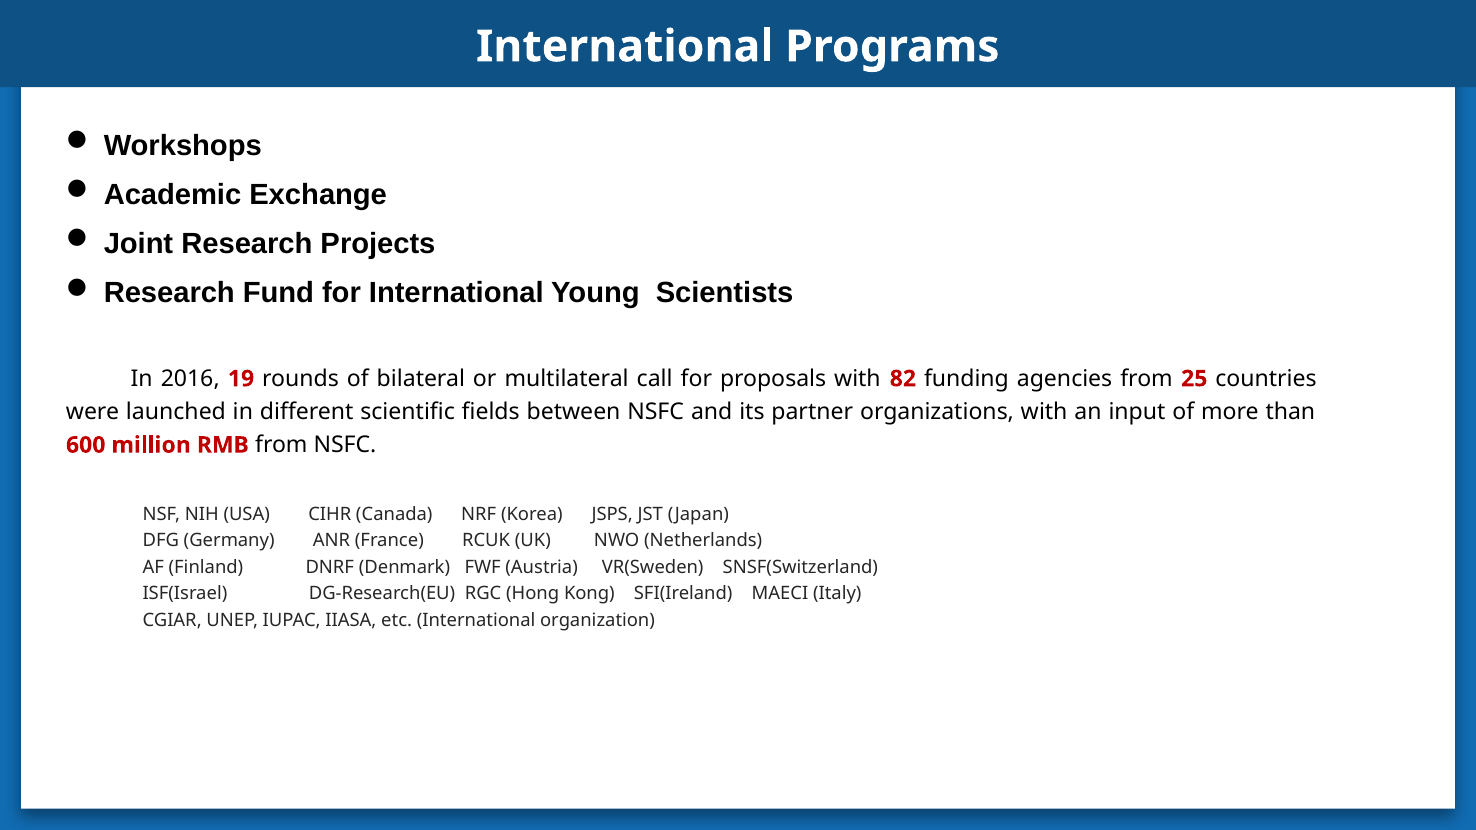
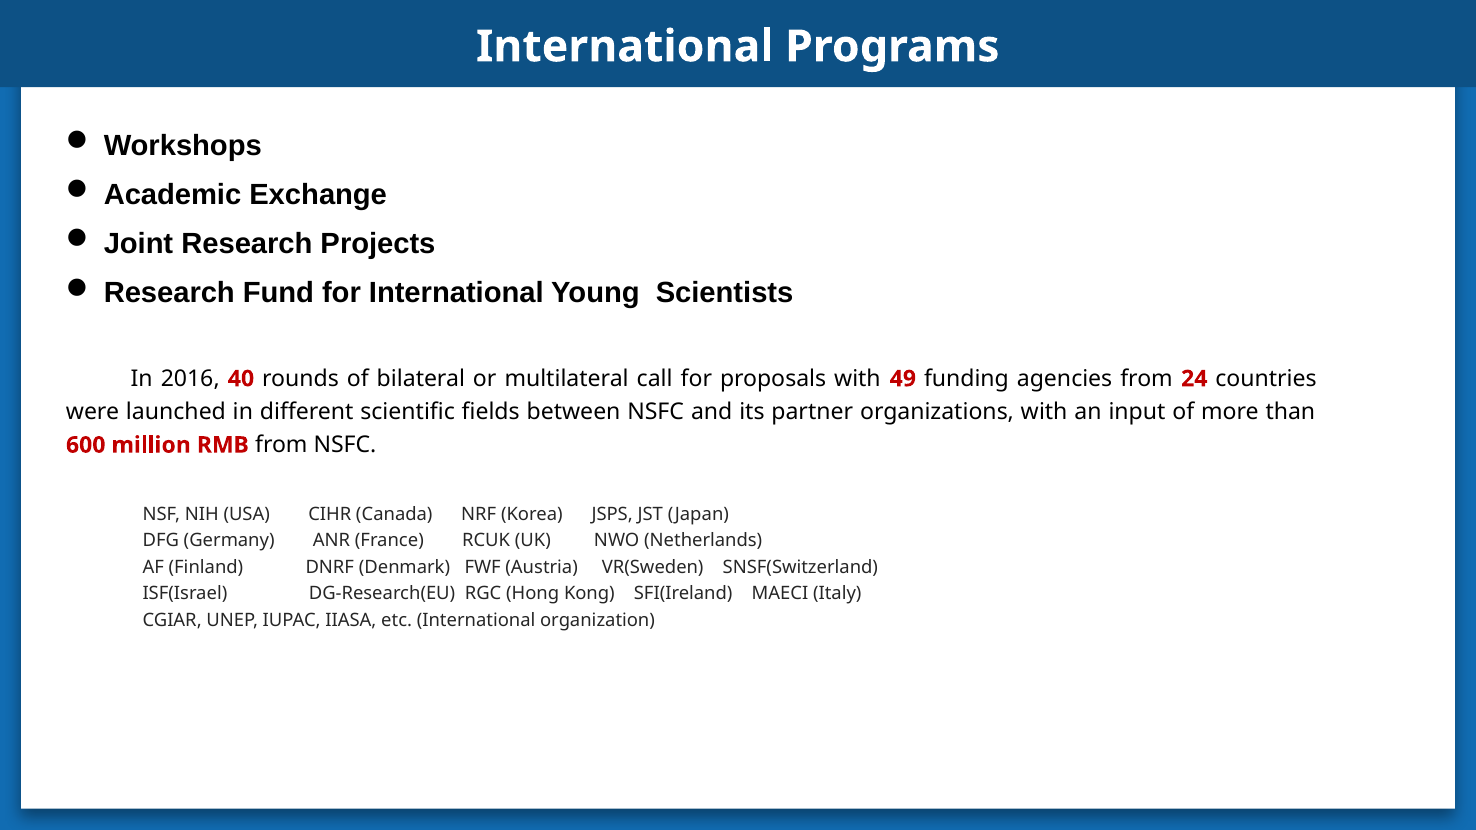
19: 19 -> 40
82: 82 -> 49
25: 25 -> 24
